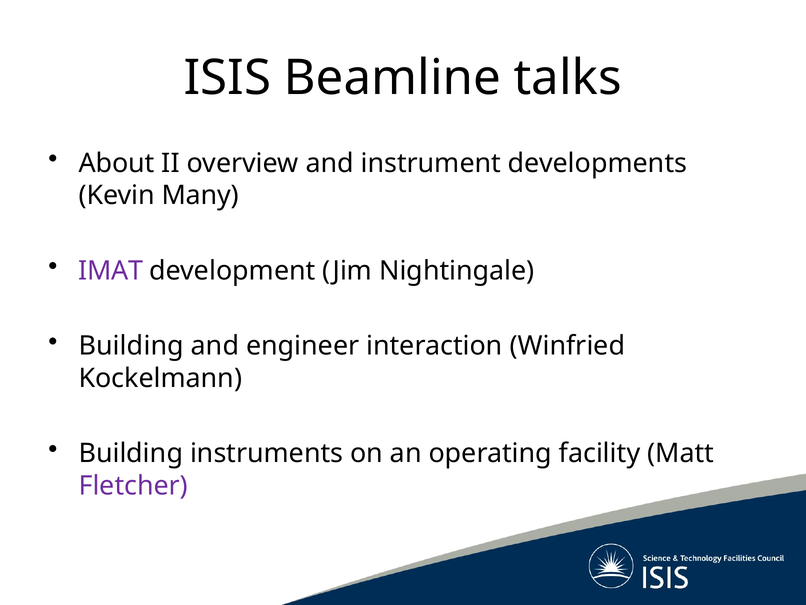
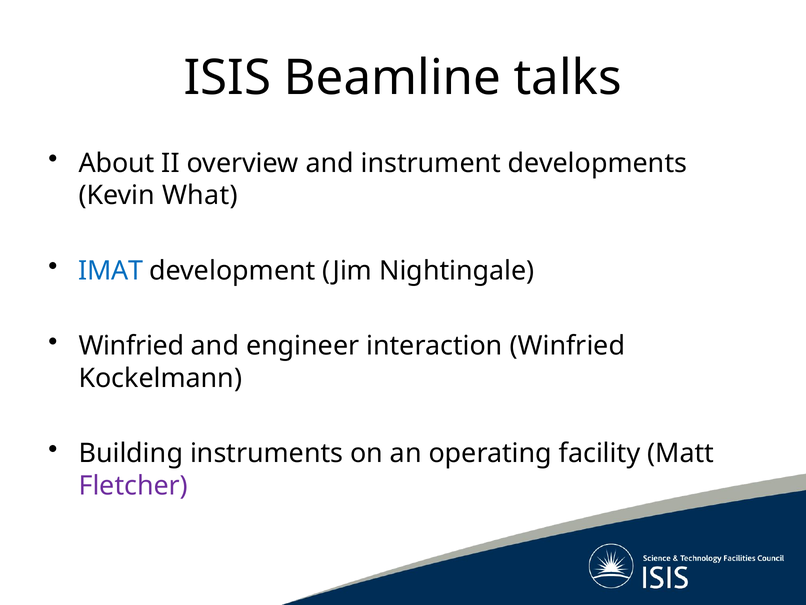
Many: Many -> What
IMAT colour: purple -> blue
Building at (131, 346): Building -> Winfried
